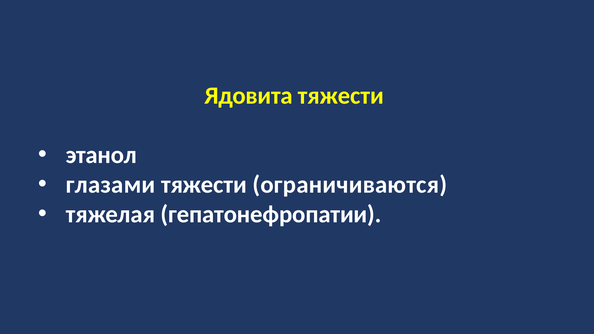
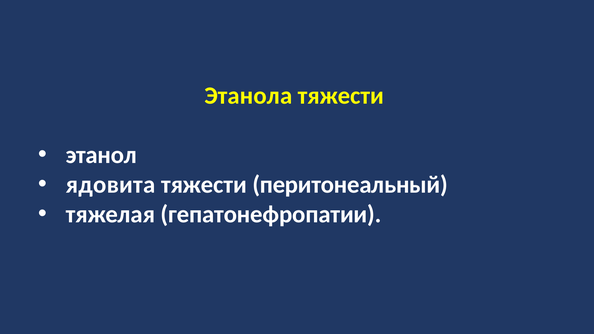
Ядовита: Ядовита -> Этанола
глазами: глазами -> ядовита
ограничиваются: ограничиваются -> перитонеальный
